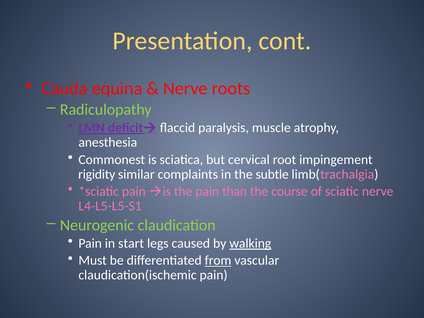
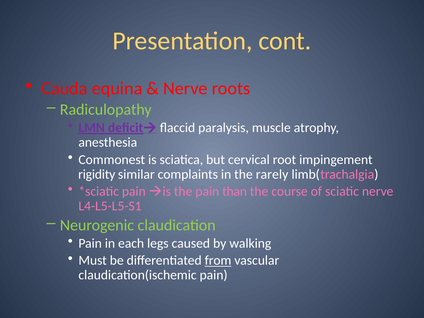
subtle: subtle -> rarely
start: start -> each
walking underline: present -> none
